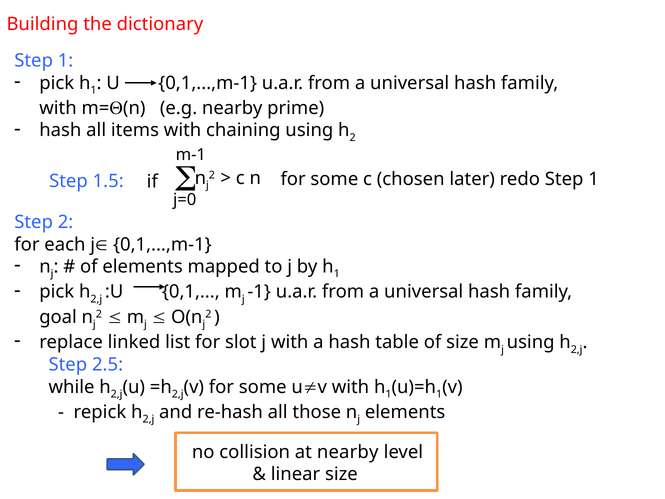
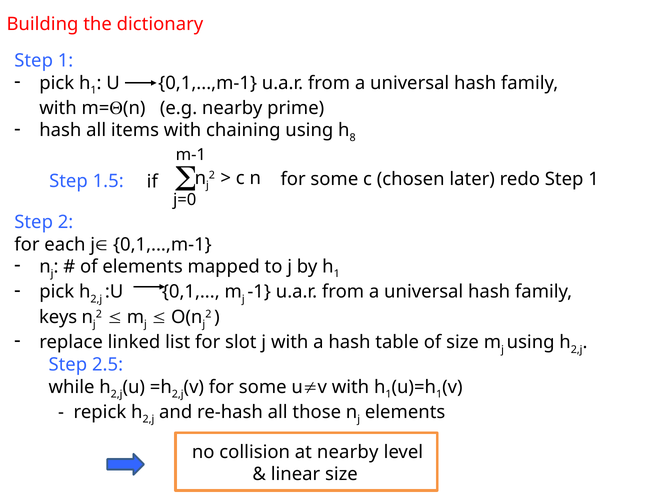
2 at (353, 138): 2 -> 8
goal: goal -> keys
